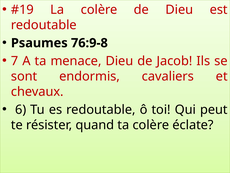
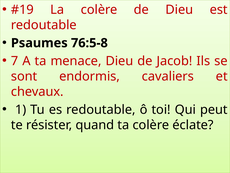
76:9-8: 76:9-8 -> 76:5-8
6: 6 -> 1
